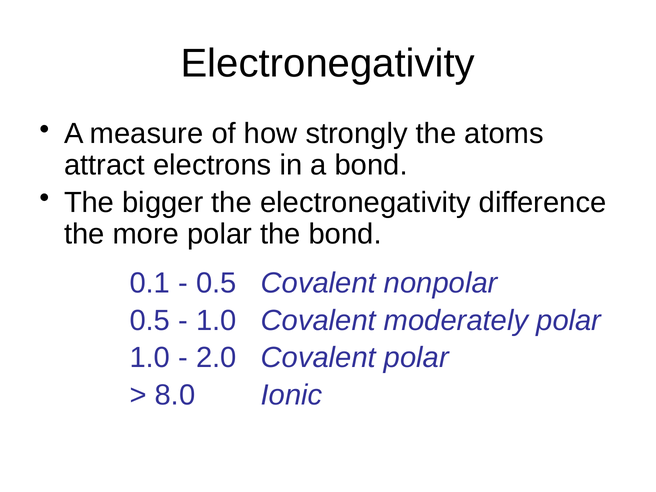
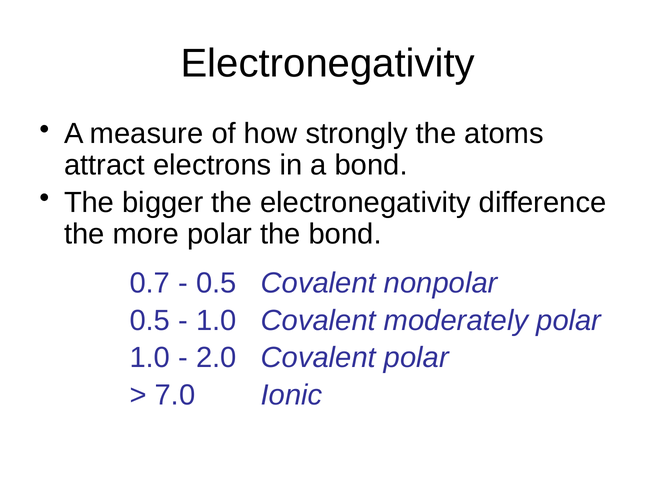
0.1: 0.1 -> 0.7
8.0: 8.0 -> 7.0
